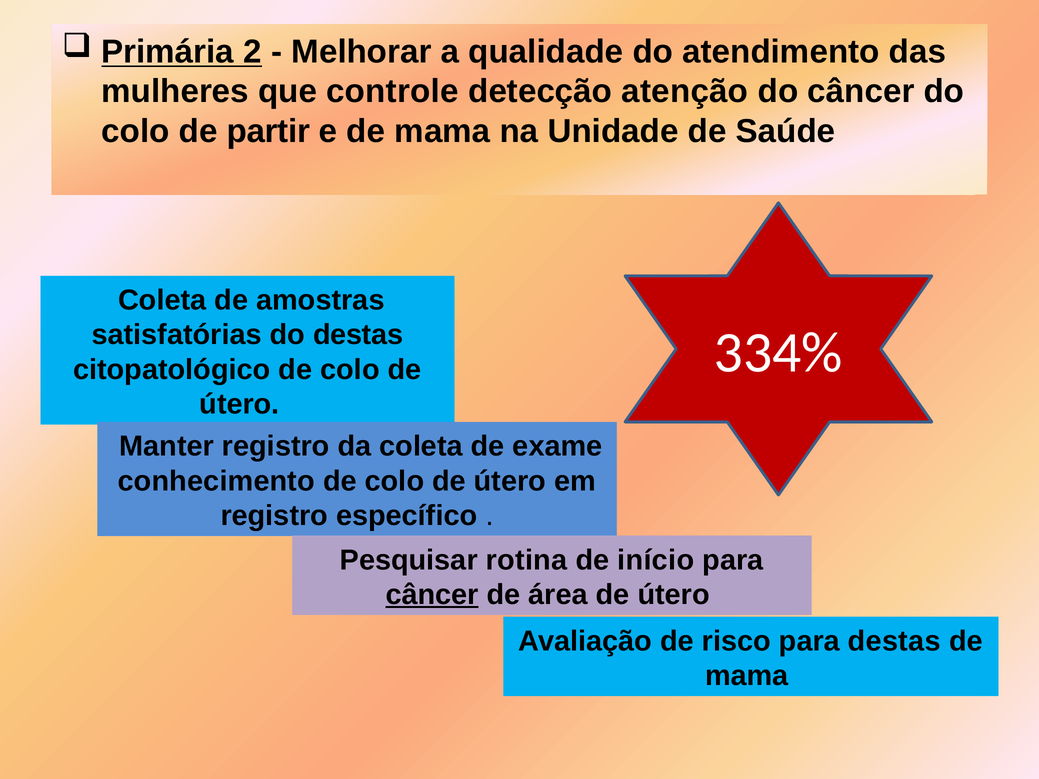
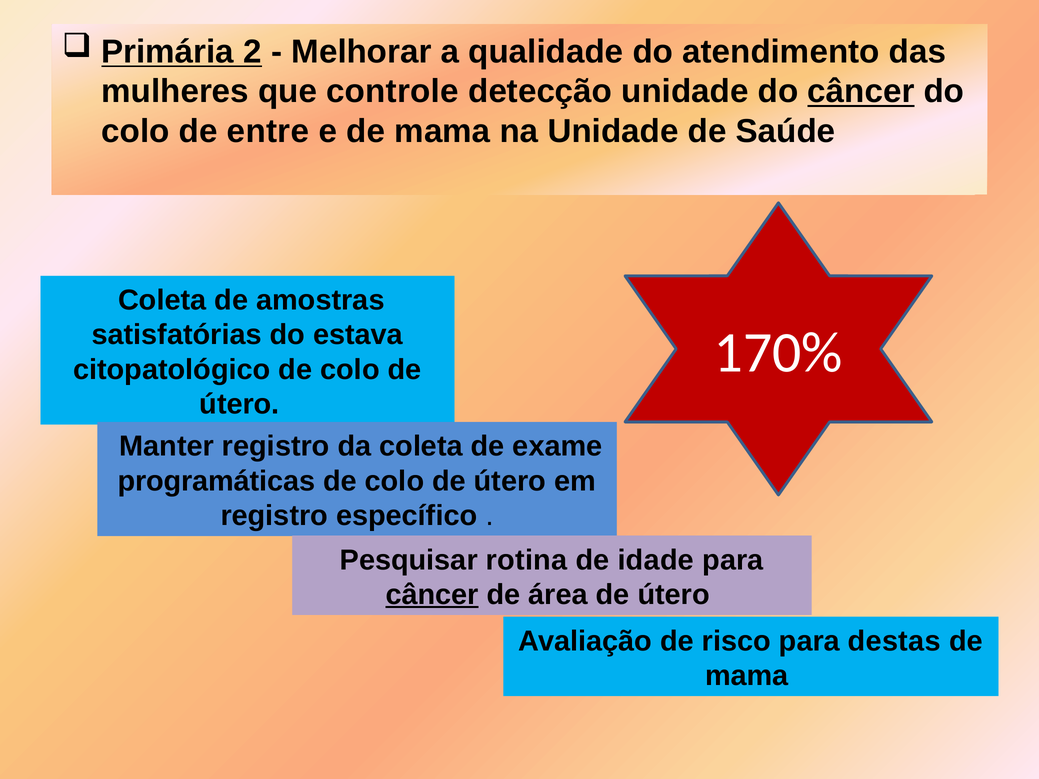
detecção atenção: atenção -> unidade
câncer at (861, 92) underline: none -> present
partir: partir -> entre
do destas: destas -> estava
334%: 334% -> 170%
conhecimento: conhecimento -> programáticas
início: início -> idade
